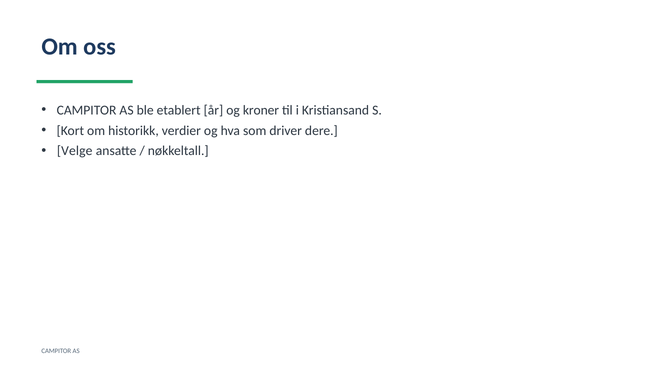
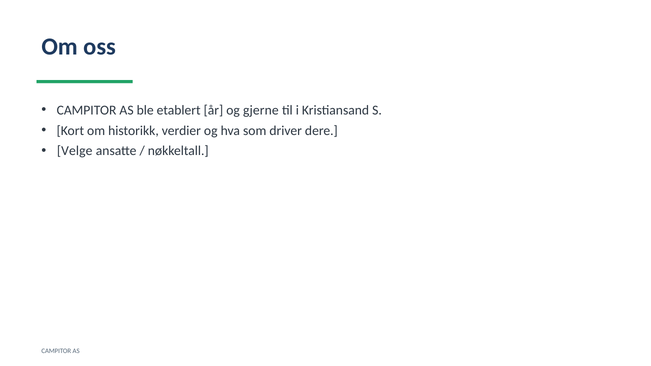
kroner: kroner -> gjerne
